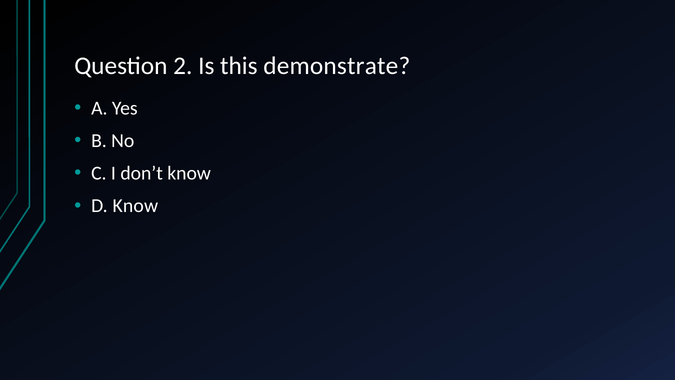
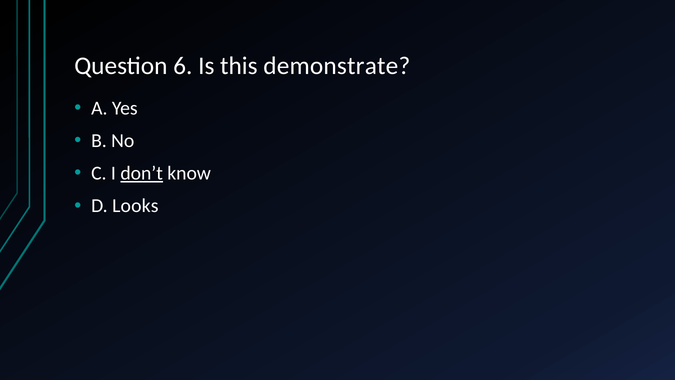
2: 2 -> 6
don’t underline: none -> present
D Know: Know -> Looks
